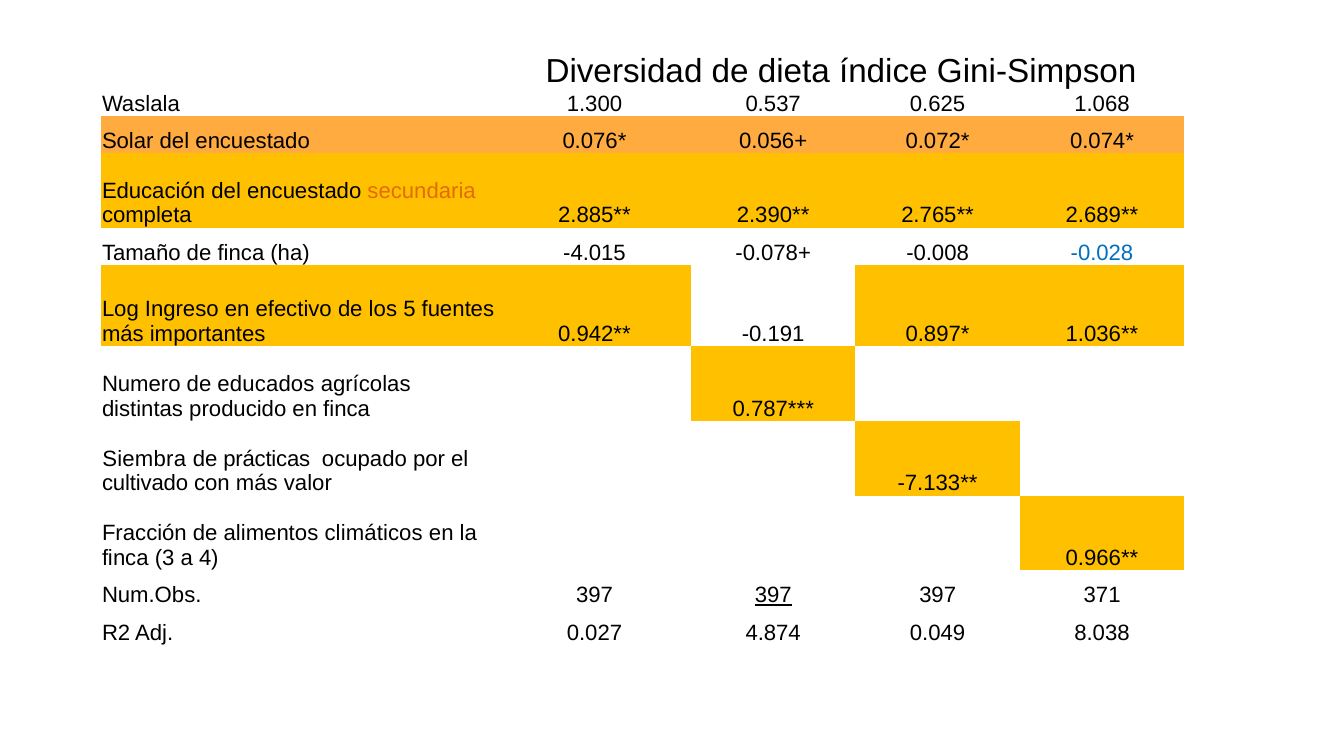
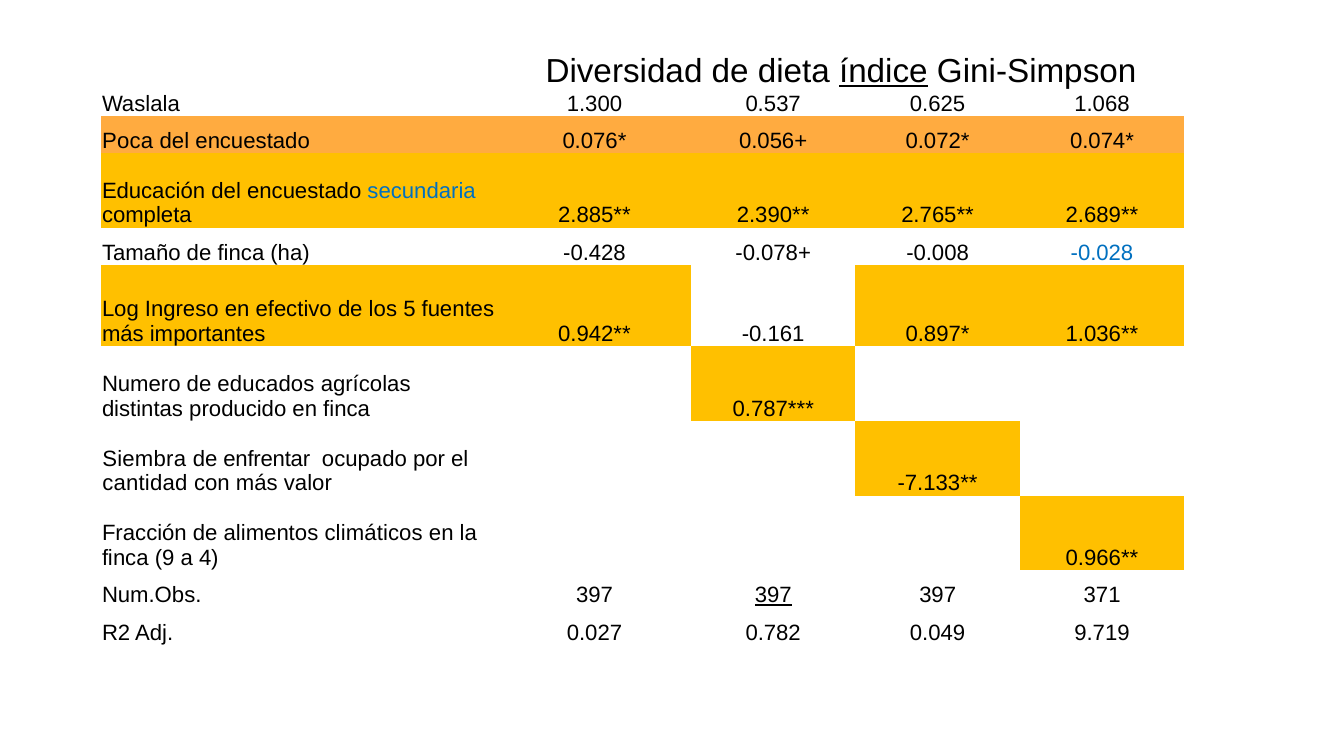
índice underline: none -> present
Solar: Solar -> Poca
secundaria colour: orange -> blue
-4.015: -4.015 -> -0.428
-0.191: -0.191 -> -0.161
prácticas: prácticas -> enfrentar
cultivado: cultivado -> cantidad
3: 3 -> 9
4.874: 4.874 -> 0.782
8.038: 8.038 -> 9.719
